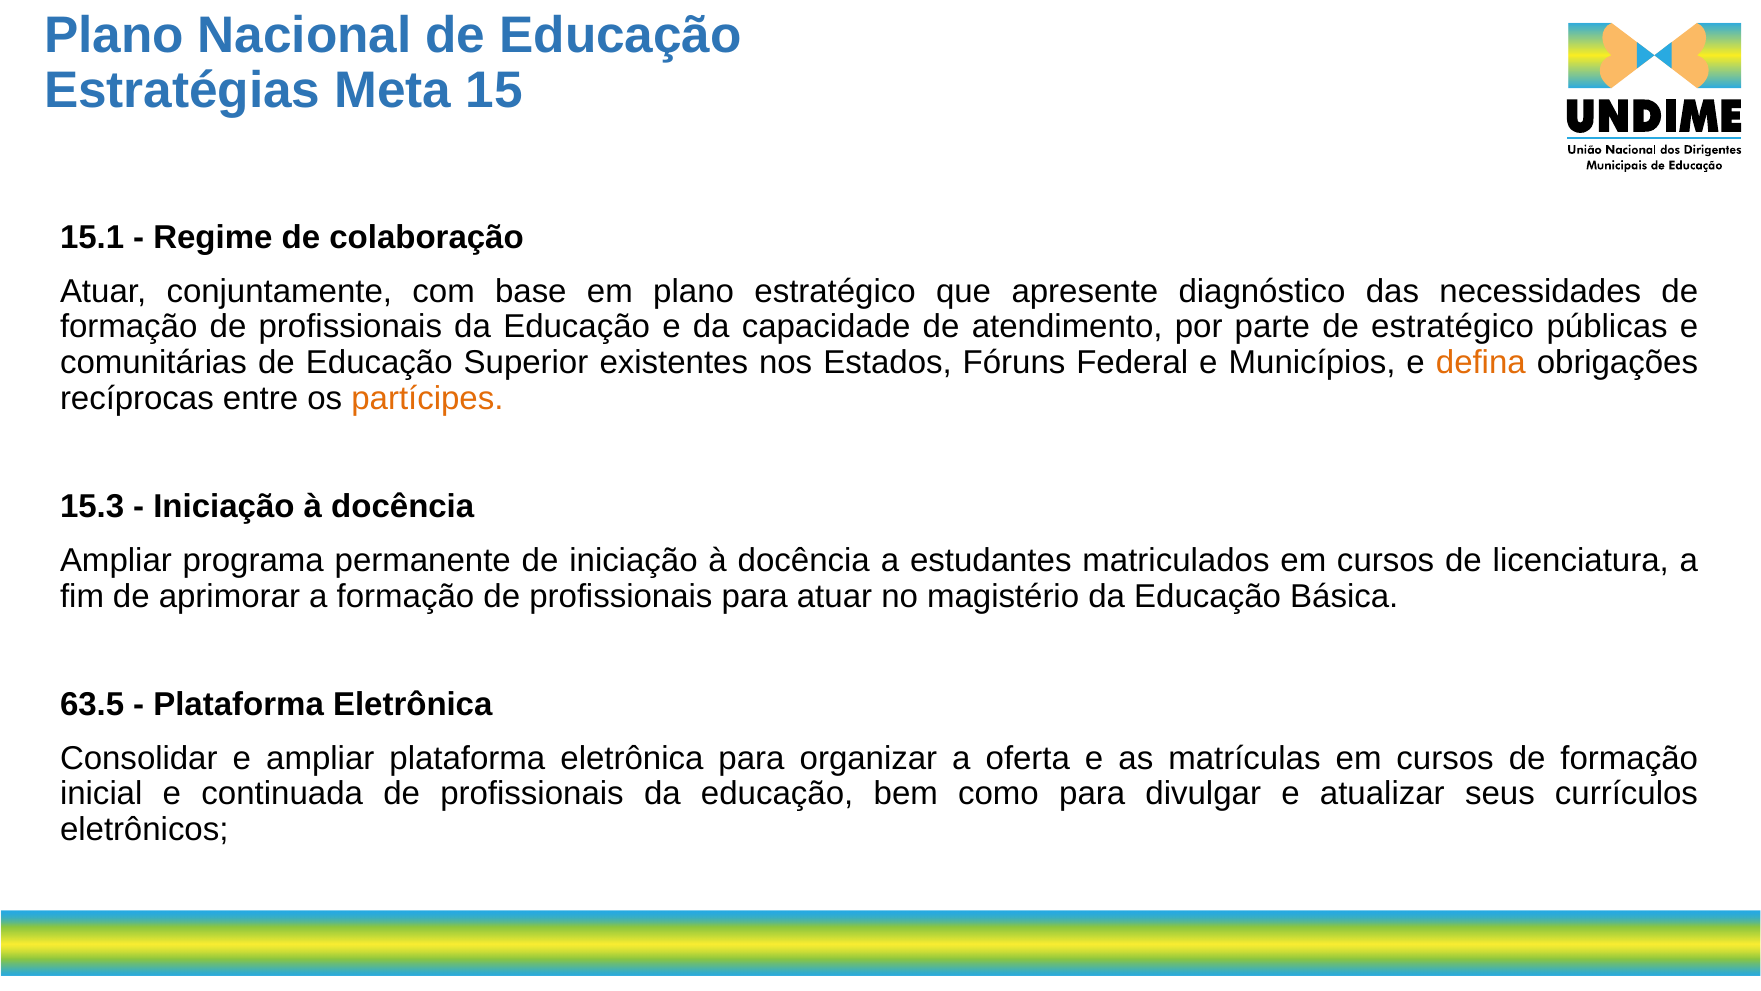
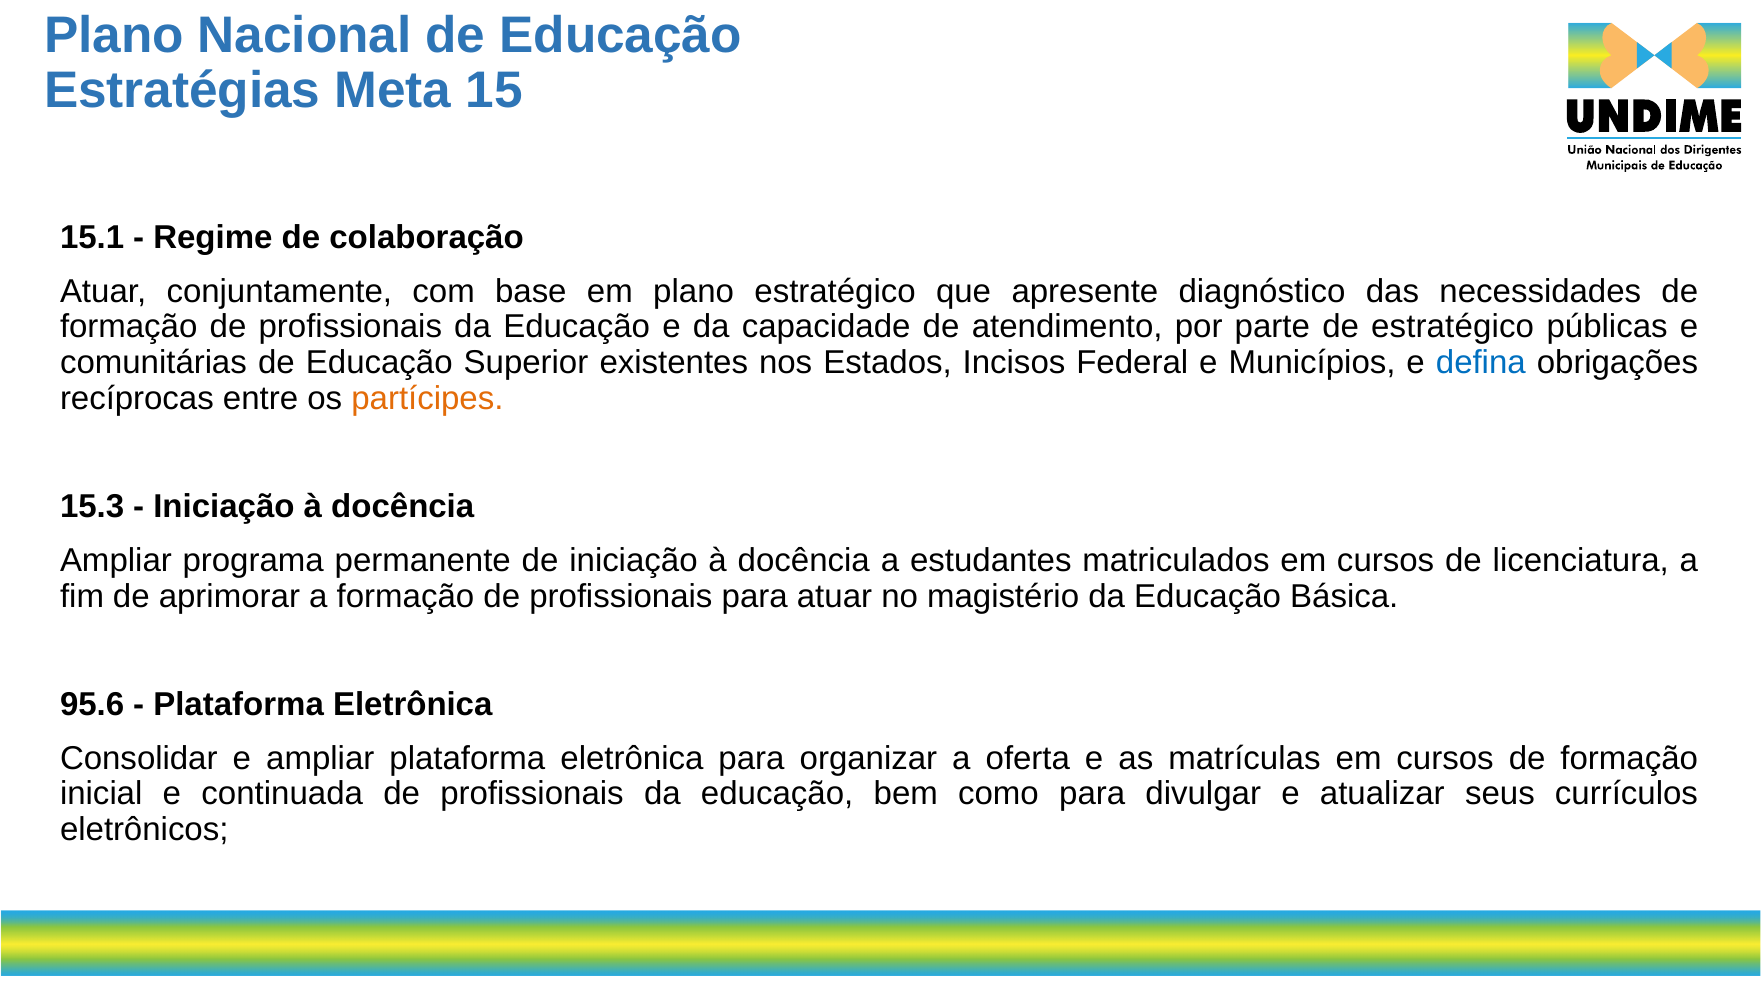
Fóruns: Fóruns -> Incisos
defina colour: orange -> blue
63.5: 63.5 -> 95.6
